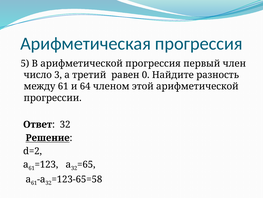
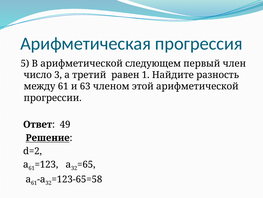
арифметической прогрессия: прогрессия -> следующем
0: 0 -> 1
64: 64 -> 63
Ответ 32: 32 -> 49
